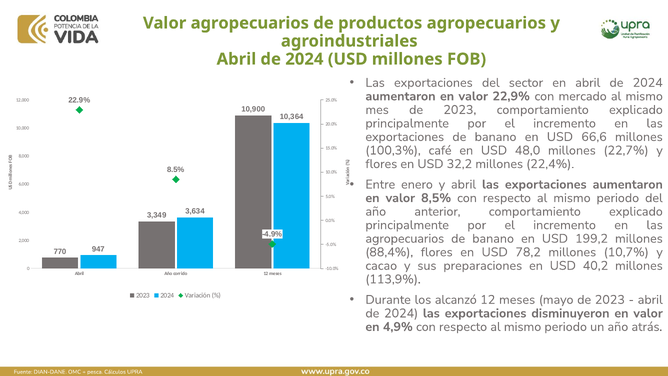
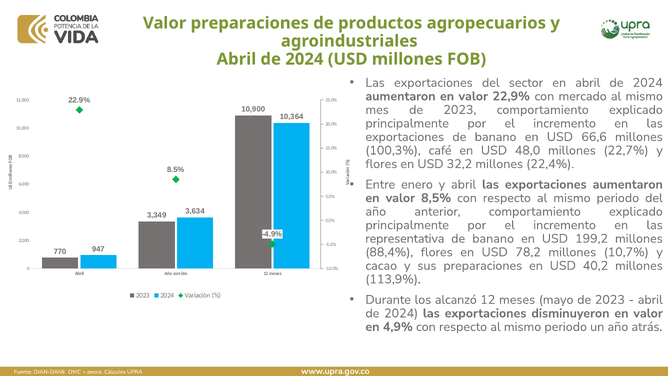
Valor agropecuarios: agropecuarios -> preparaciones
agropecuarios at (405, 238): agropecuarios -> representativa
